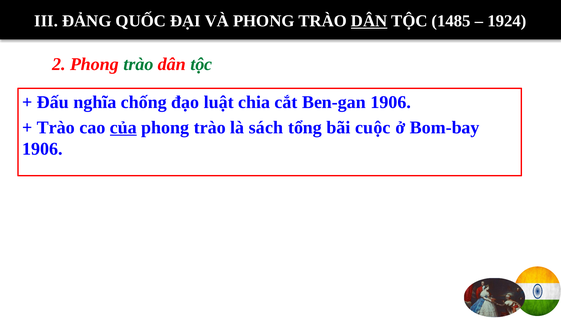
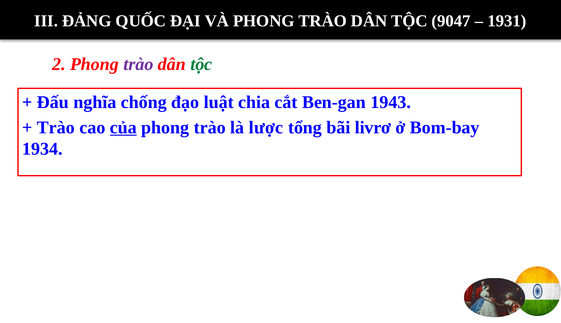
DÂN at (369, 21) underline: present -> none
1485: 1485 -> 9047
1924: 1924 -> 1931
trào at (138, 64) colour: green -> purple
Ben-gan 1906: 1906 -> 1943
sách: sách -> lược
cuộc: cuộc -> livrơ
1906 at (43, 149): 1906 -> 1934
